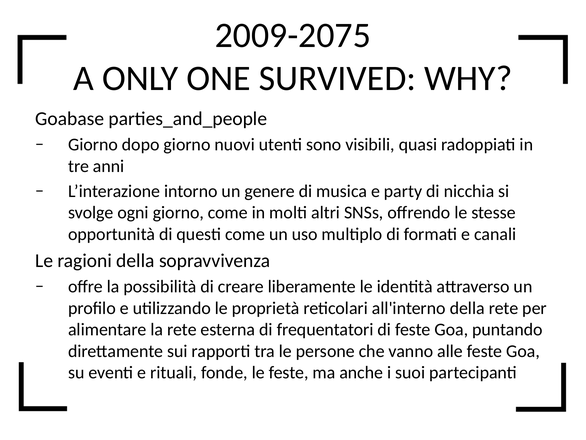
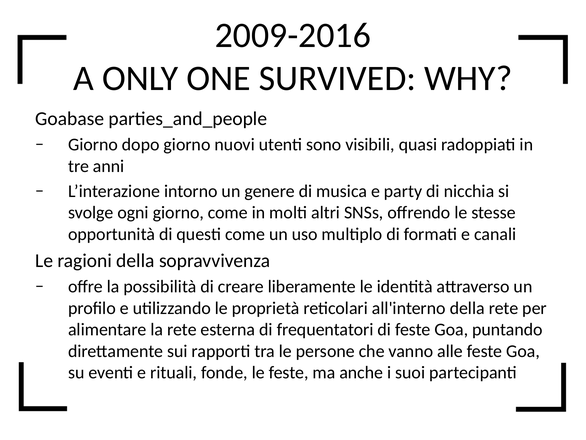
2009-2075: 2009-2075 -> 2009-2016
